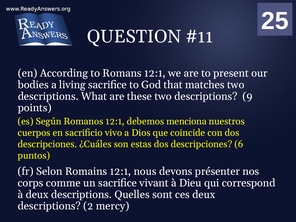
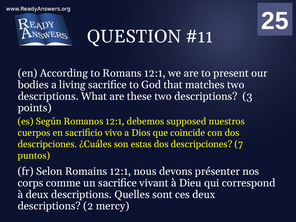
9: 9 -> 3
menciona: menciona -> supposed
6: 6 -> 7
